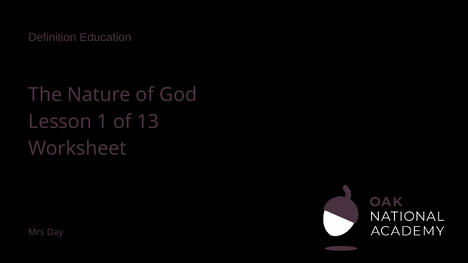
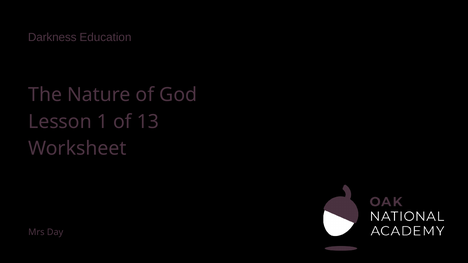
Definition: Definition -> Darkness
